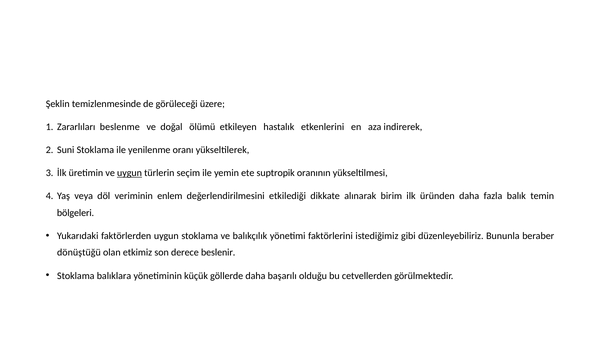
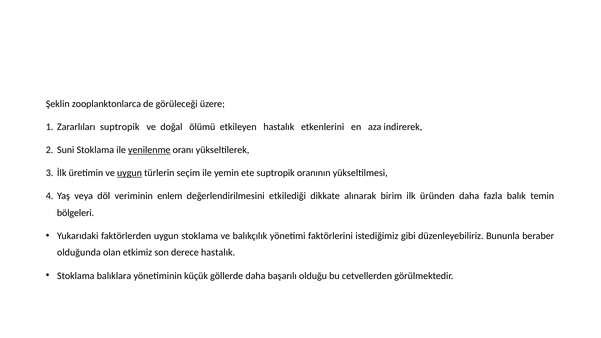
temizlenmesinde: temizlenmesinde -> zooplanktonlarca
Zararlıları beslenme: beslenme -> suptropik
yenilenme underline: none -> present
dönüştüğü: dönüştüğü -> olduğunda
derece beslenir: beslenir -> hastalık
